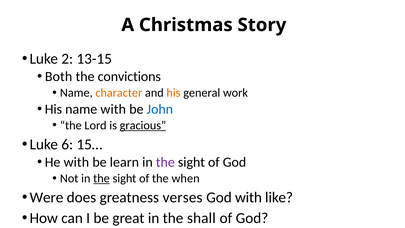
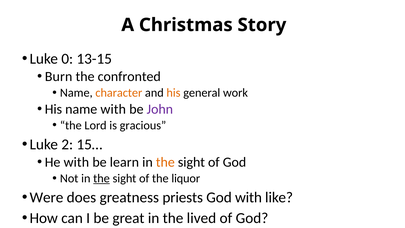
2: 2 -> 0
Both: Both -> Burn
convictions: convictions -> confronted
John colour: blue -> purple
gracious underline: present -> none
6: 6 -> 2
the at (165, 162) colour: purple -> orange
when: when -> liquor
verses: verses -> priests
shall: shall -> lived
